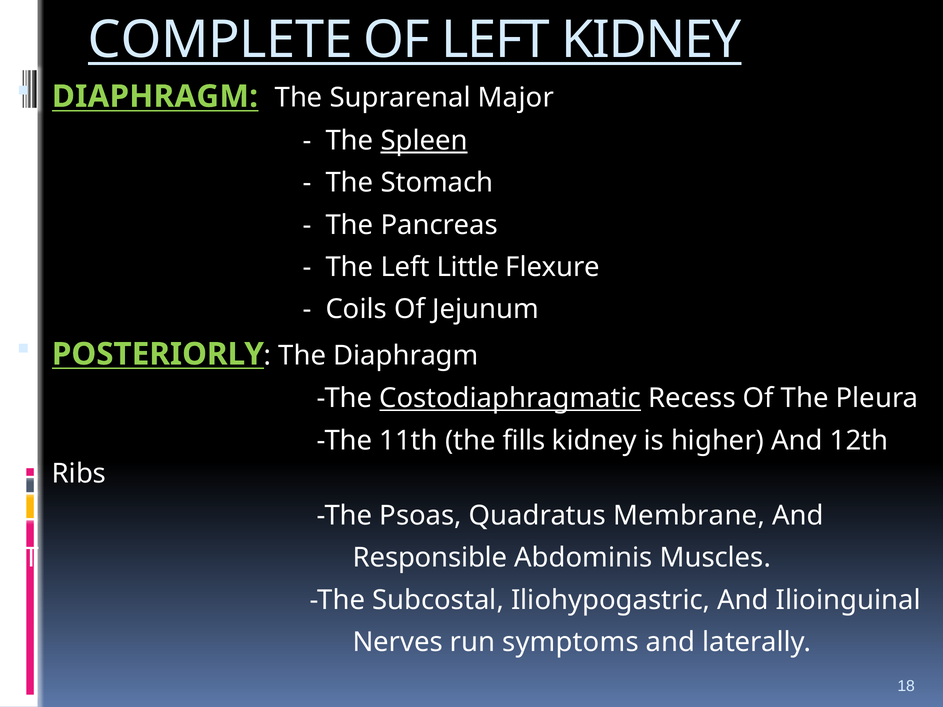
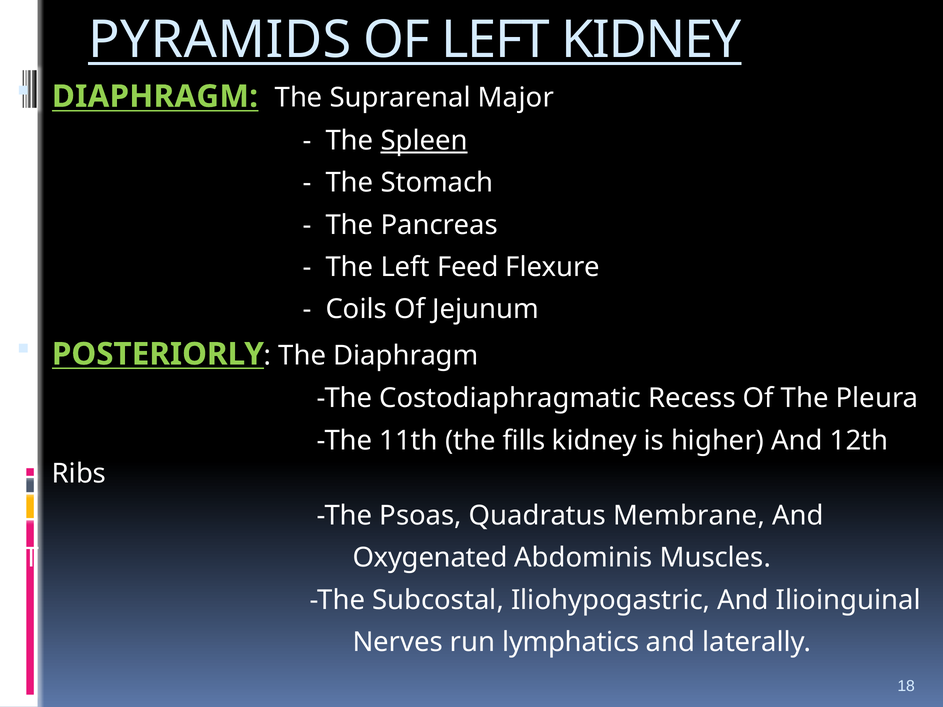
COMPLETE: COMPLETE -> PYRAMIDS
Little: Little -> Feed
Costodiaphragmatic underline: present -> none
Responsible: Responsible -> Oxygenated
symptoms: symptoms -> lymphatics
